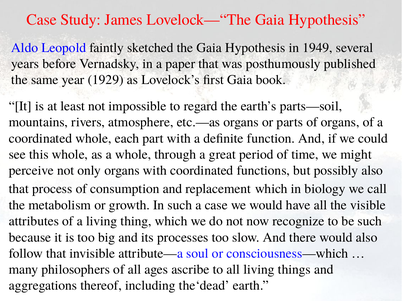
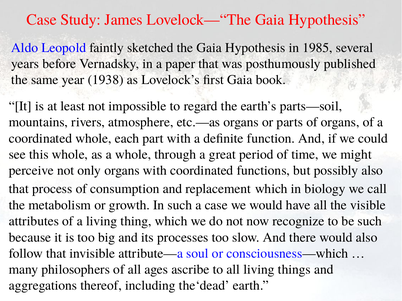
1949: 1949 -> 1985
1929: 1929 -> 1938
